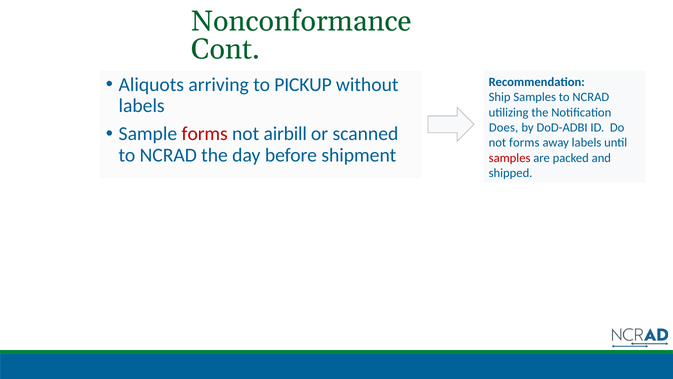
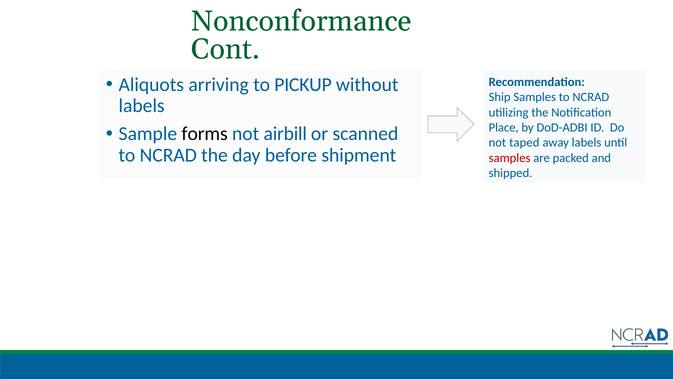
Does: Does -> Place
forms at (205, 134) colour: red -> black
not forms: forms -> taped
